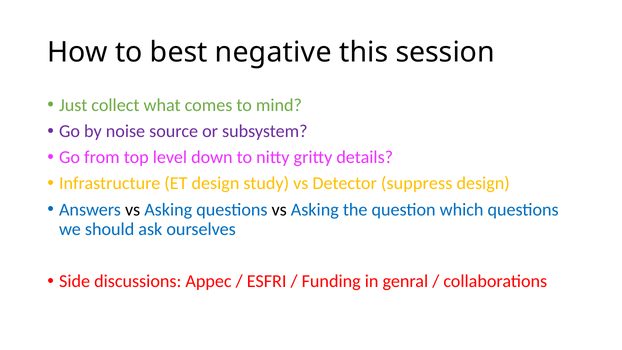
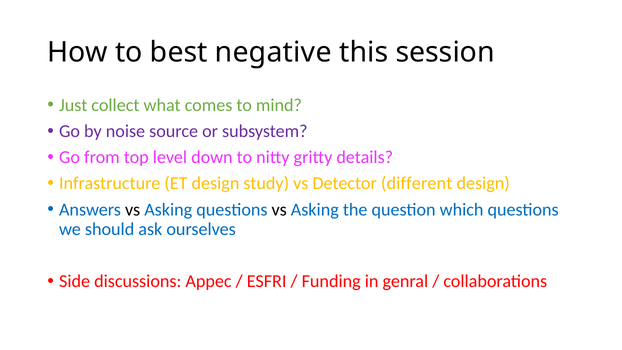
suppress: suppress -> different
